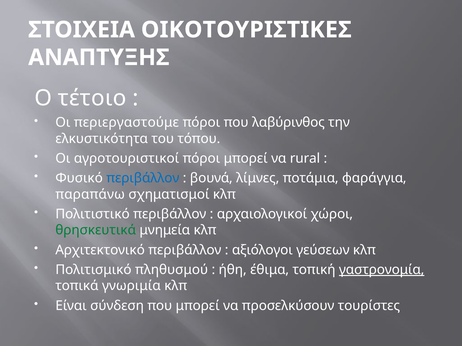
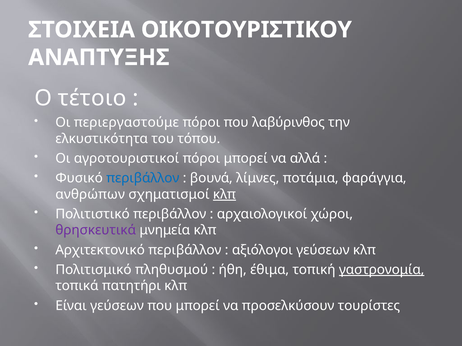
ΟΙΚΟΤΟΥΡΙΣΤΙΚΕΣ: ΟΙΚΟΤΟΥΡΙΣΤΙΚΕΣ -> ΟΙΚΟΤΟΥΡΙΣΤΙΚΟΥ
rural: rural -> αλλά
παραπάνω: παραπάνω -> ανθρώπων
κλπ at (224, 195) underline: none -> present
θρησκευτικά colour: green -> purple
γνωριμία: γνωριμία -> πατητήρι
Είναι σύνδεση: σύνδεση -> γεύσεων
